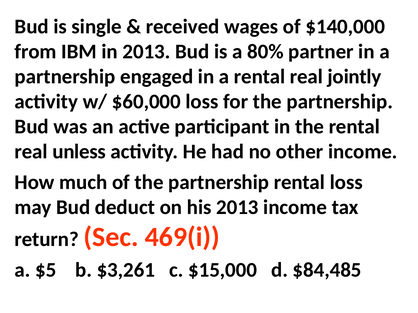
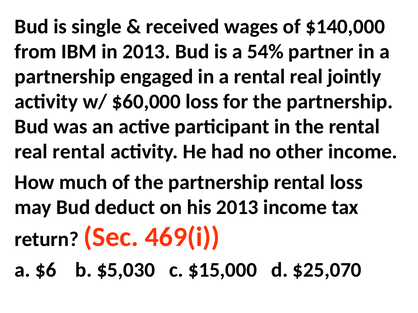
80%: 80% -> 54%
real unless: unless -> rental
$5: $5 -> $6
$3,261: $3,261 -> $5,030
$84,485: $84,485 -> $25,070
